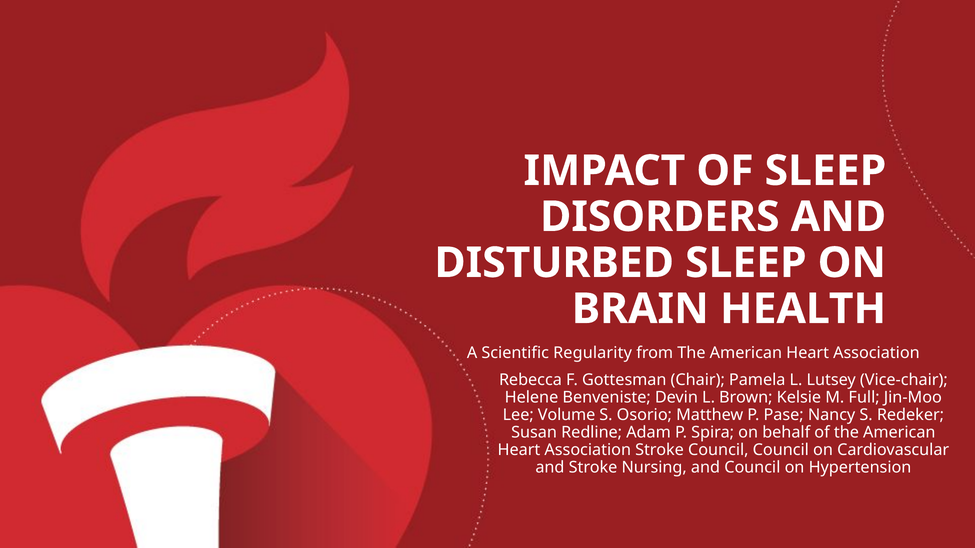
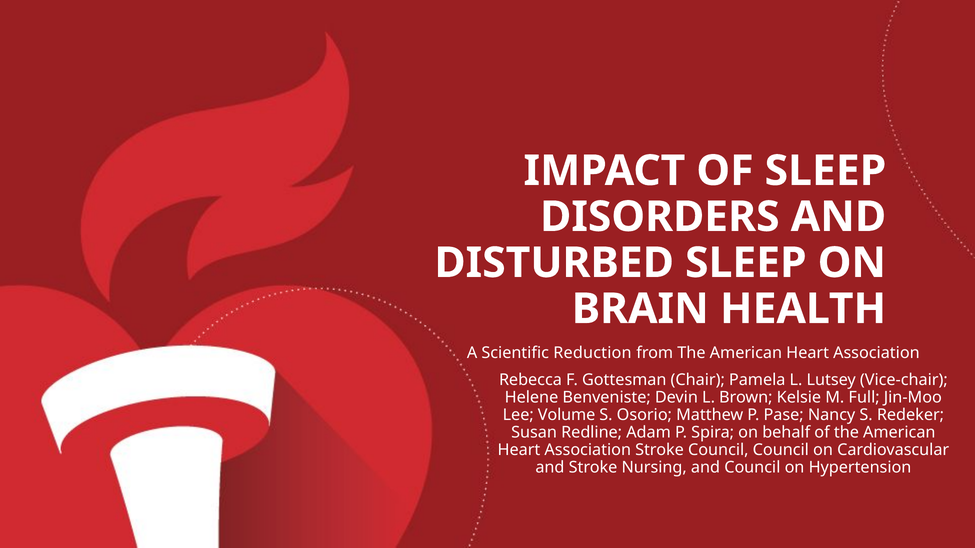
Regularity: Regularity -> Reduction
